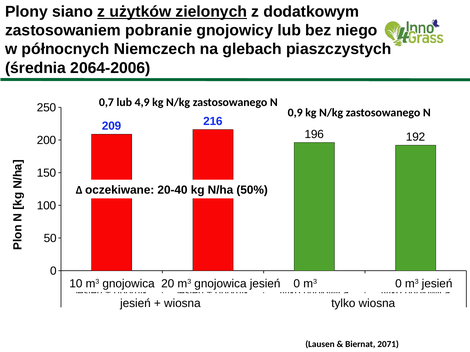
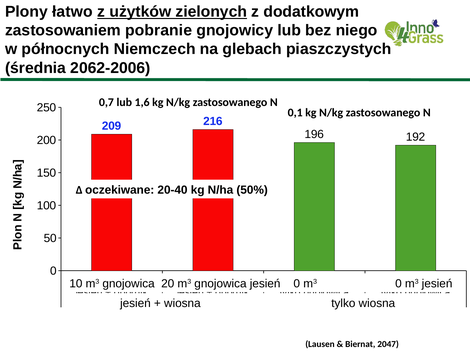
siano: siano -> łatwo
2064-2006: 2064-2006 -> 2062-2006
4,9: 4,9 -> 1,6
0,9: 0,9 -> 0,1
2071: 2071 -> 2047
